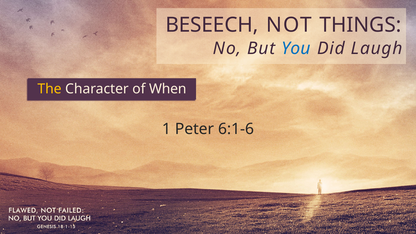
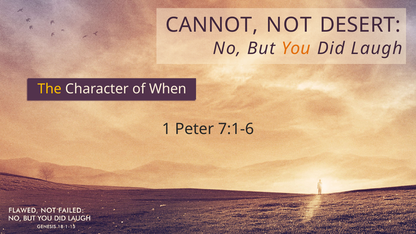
BESEECH: BESEECH -> CANNOT
THINGS: THINGS -> DESERT
You colour: blue -> orange
6:1-6: 6:1-6 -> 7:1-6
